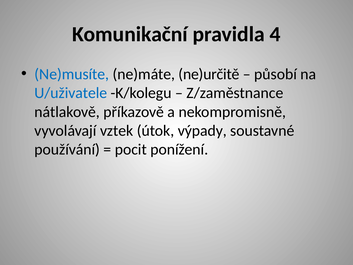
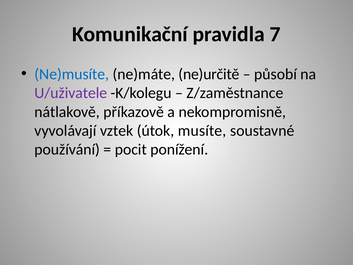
4: 4 -> 7
U/uživatele colour: blue -> purple
výpady: výpady -> musíte
